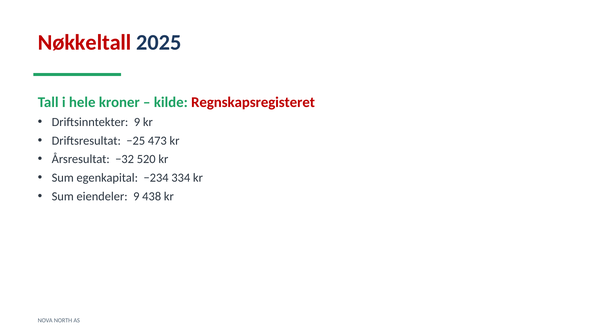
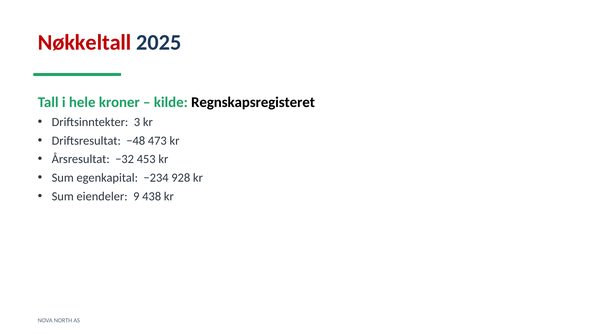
Regnskapsregisteret colour: red -> black
Driftsinntekter 9: 9 -> 3
−25: −25 -> −48
520: 520 -> 453
334: 334 -> 928
